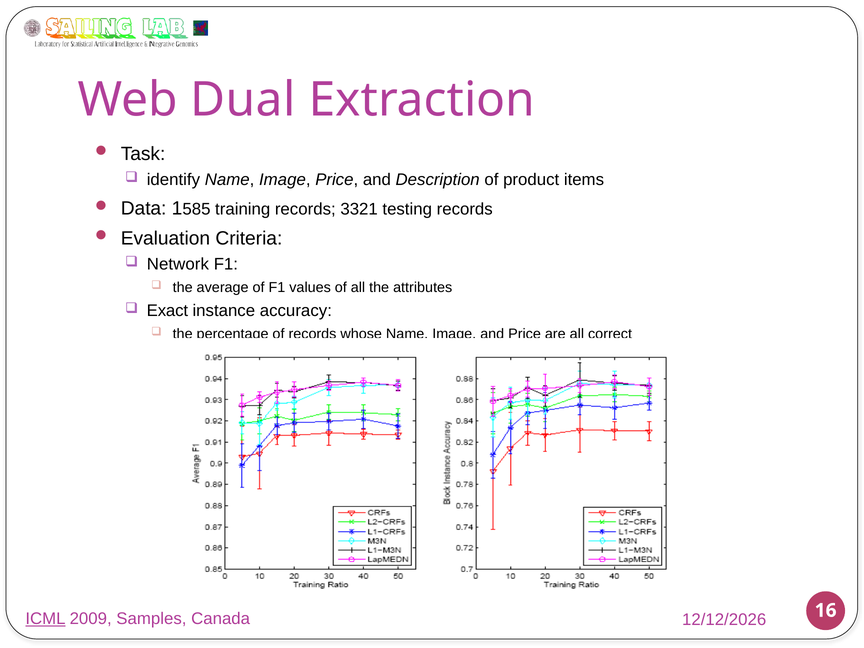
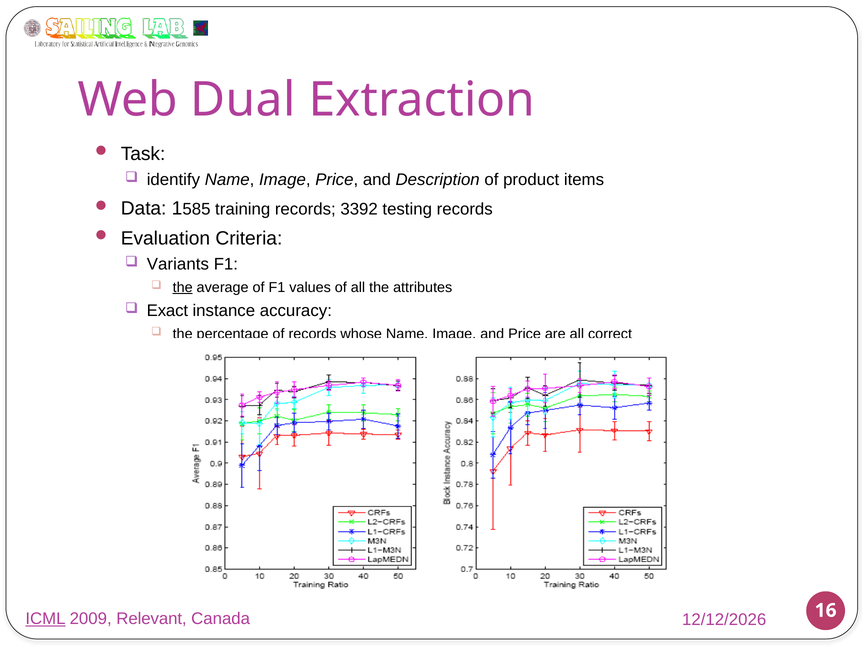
3321: 3321 -> 3392
Network: Network -> Variants
the at (183, 287) underline: none -> present
Samples: Samples -> Relevant
